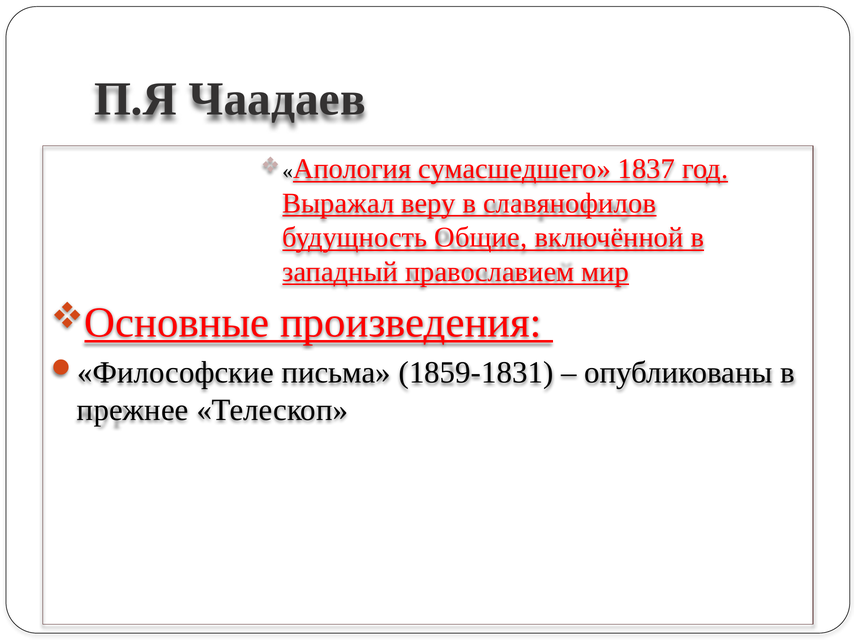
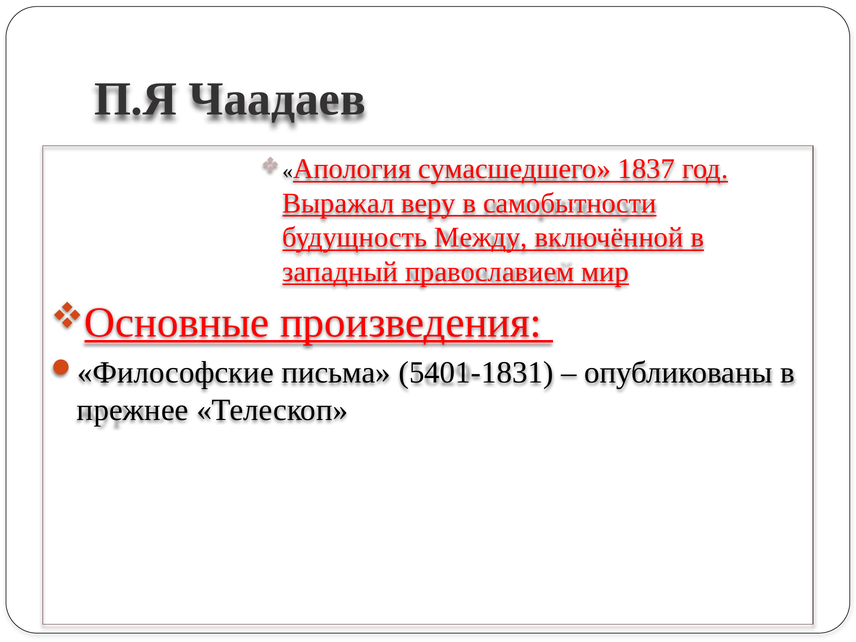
славянофилов: славянофилов -> самобытности
Общие: Общие -> Между
1859-1831: 1859-1831 -> 5401-1831
